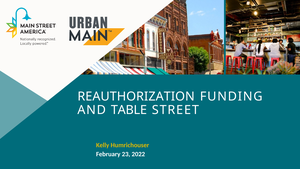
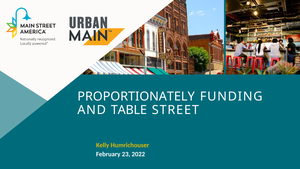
REAUTHORIZATION: REAUTHORIZATION -> PROPORTIONATELY
